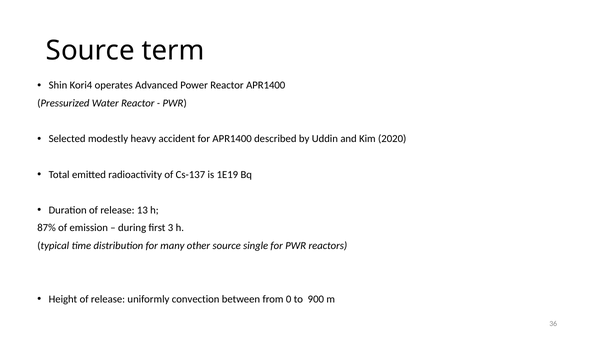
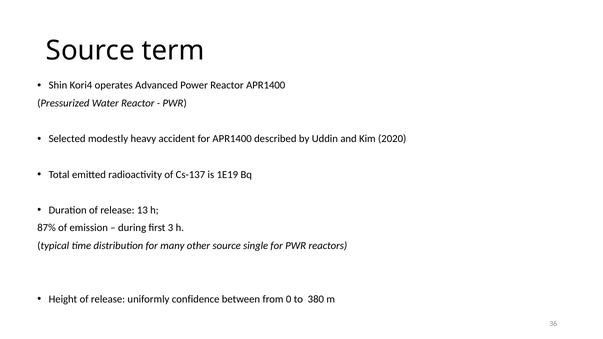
convection: convection -> confidence
900: 900 -> 380
